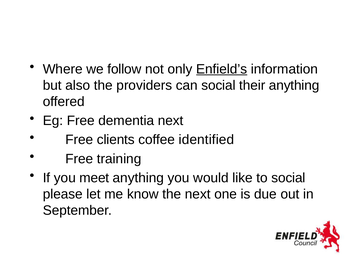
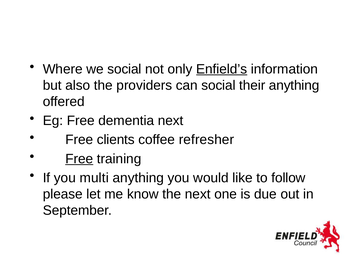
we follow: follow -> social
identified: identified -> refresher
Free at (79, 159) underline: none -> present
meet: meet -> multi
to social: social -> follow
